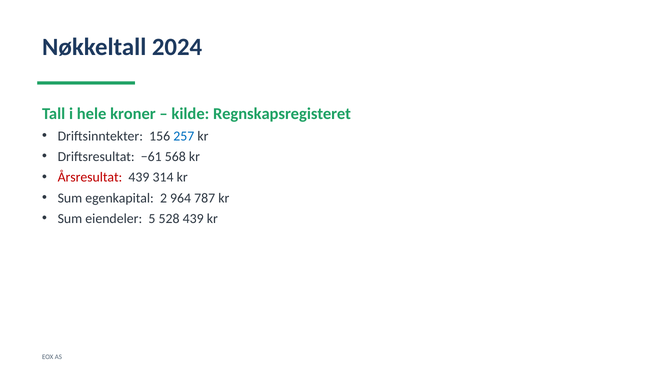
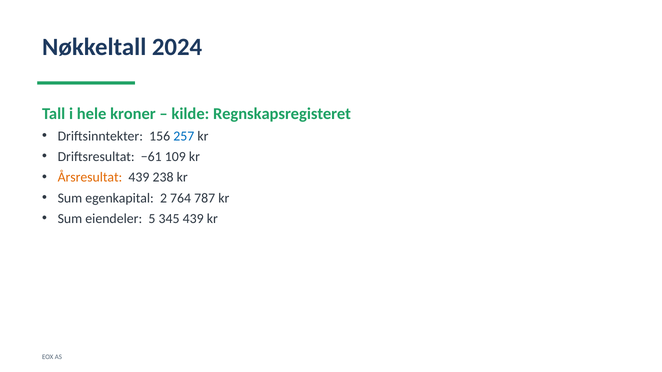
568: 568 -> 109
Årsresultat colour: red -> orange
314: 314 -> 238
964: 964 -> 764
528: 528 -> 345
